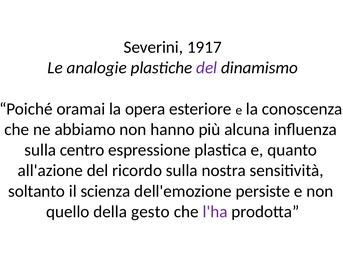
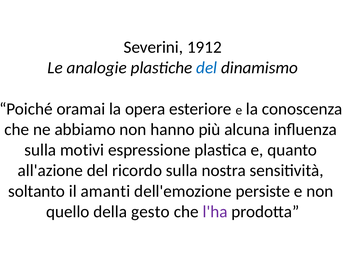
1917: 1917 -> 1912
del at (207, 68) colour: purple -> blue
centro: centro -> motivi
scienza: scienza -> amanti
